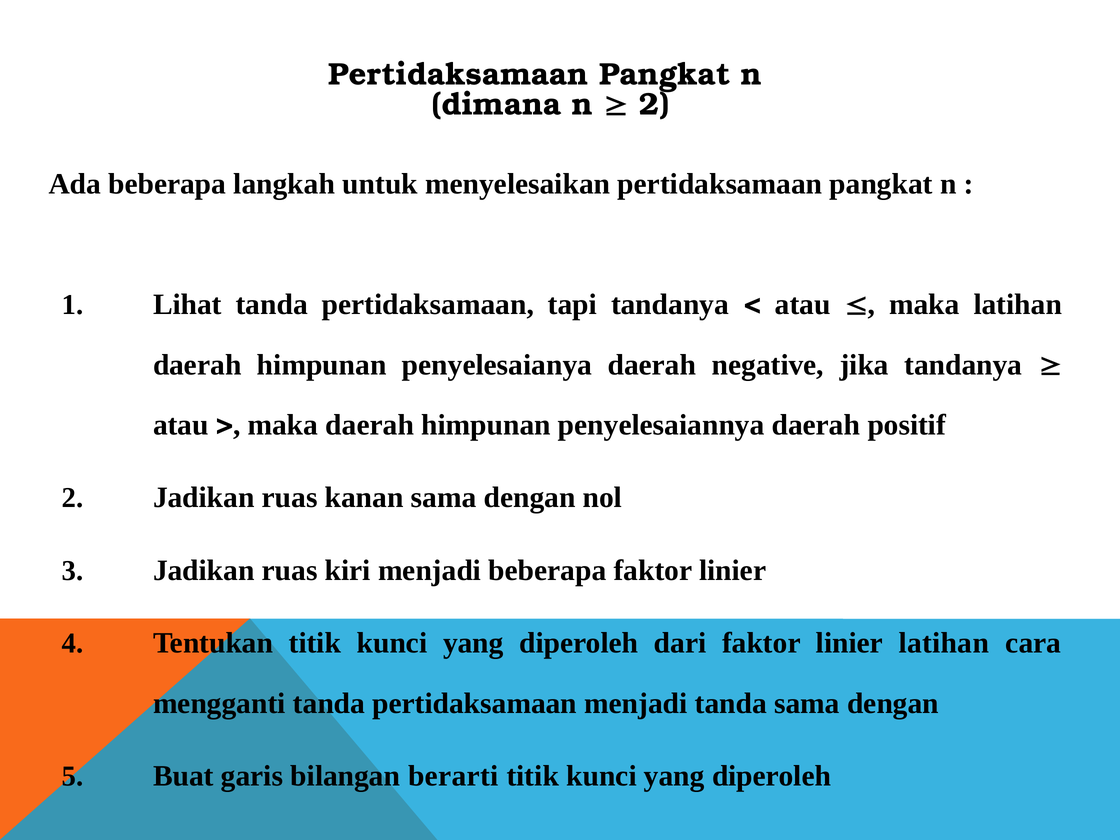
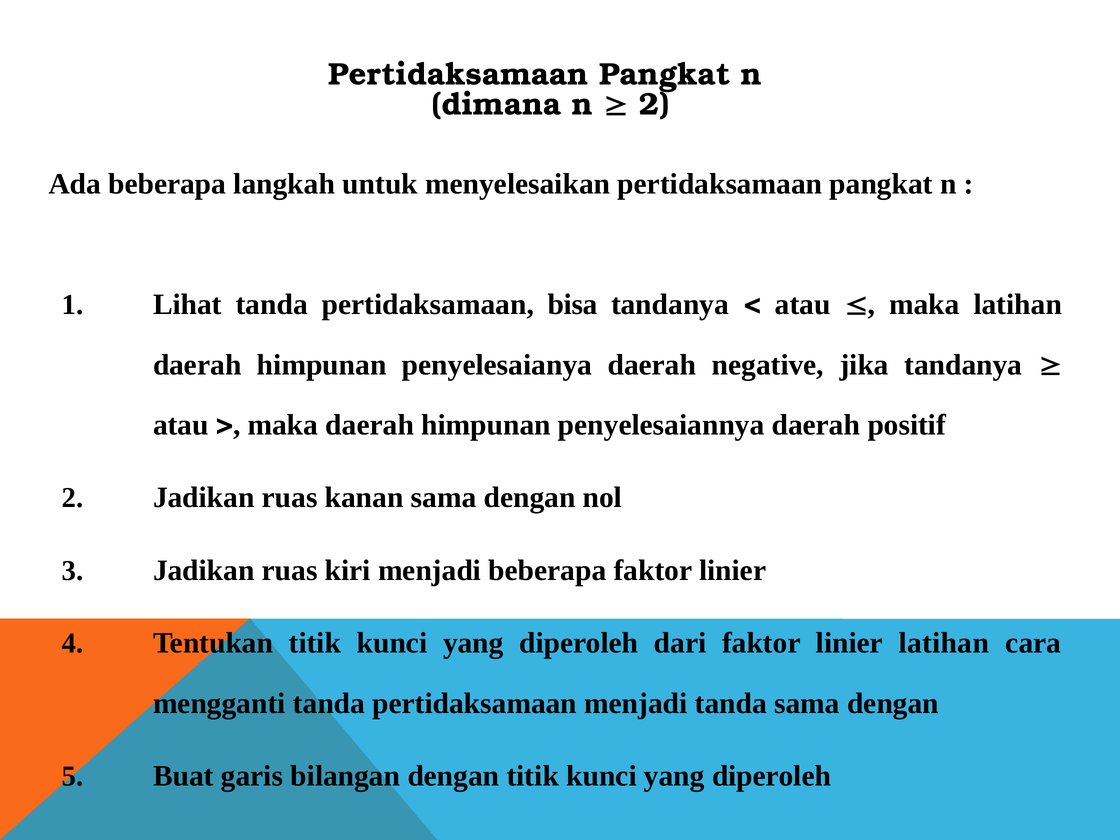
tapi: tapi -> bisa
bilangan berarti: berarti -> dengan
